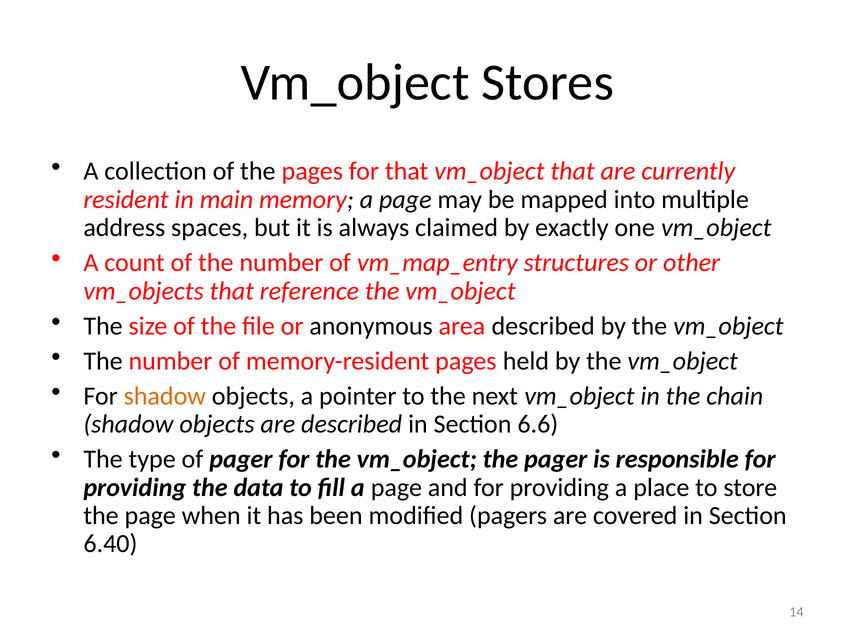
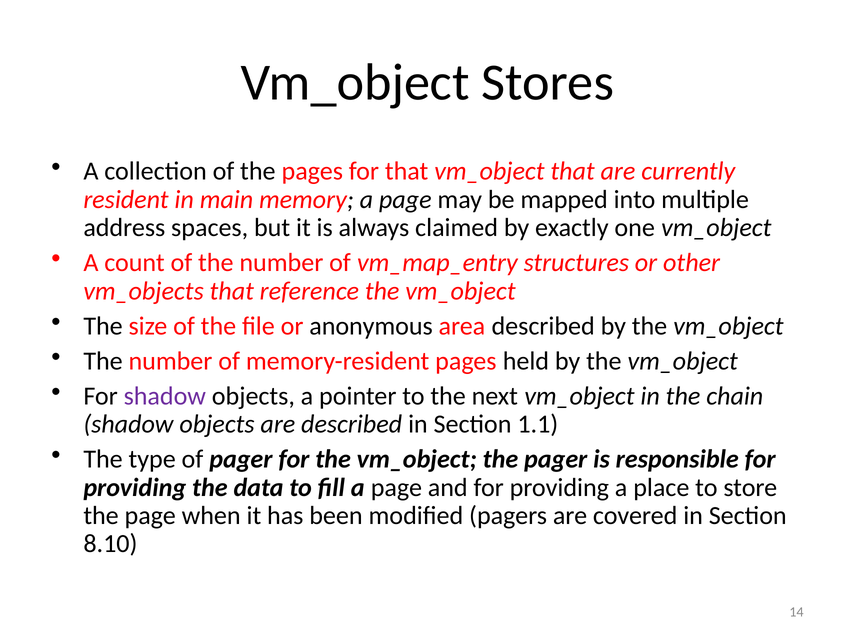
shadow at (165, 396) colour: orange -> purple
6.6: 6.6 -> 1.1
6.40: 6.40 -> 8.10
